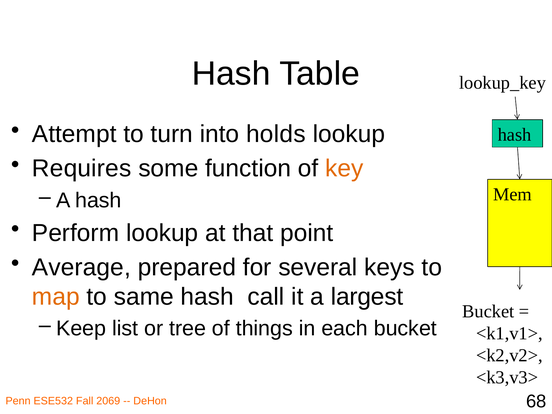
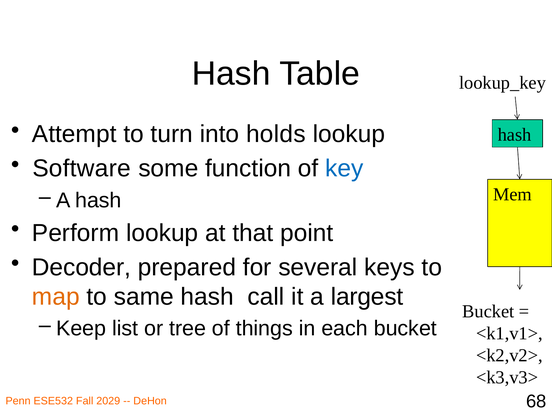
Requires: Requires -> Software
key colour: orange -> blue
Average: Average -> Decoder
2069: 2069 -> 2029
